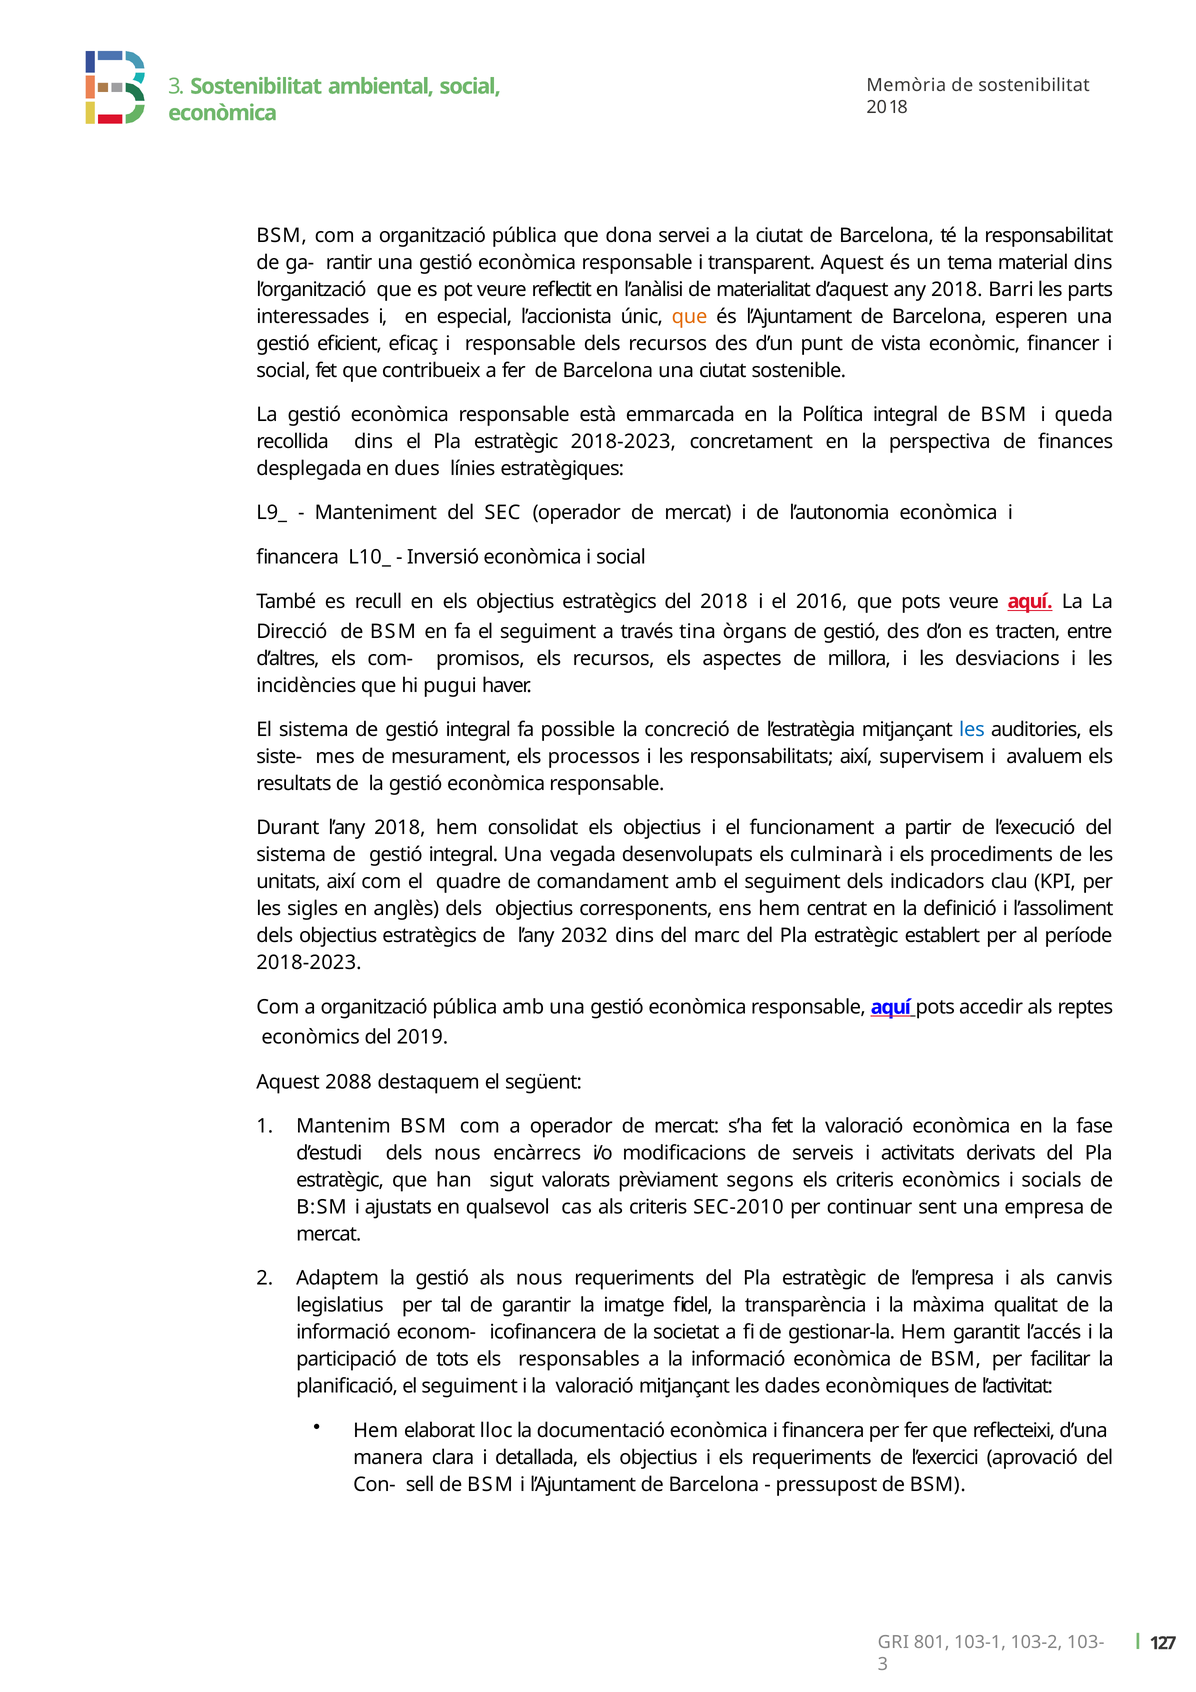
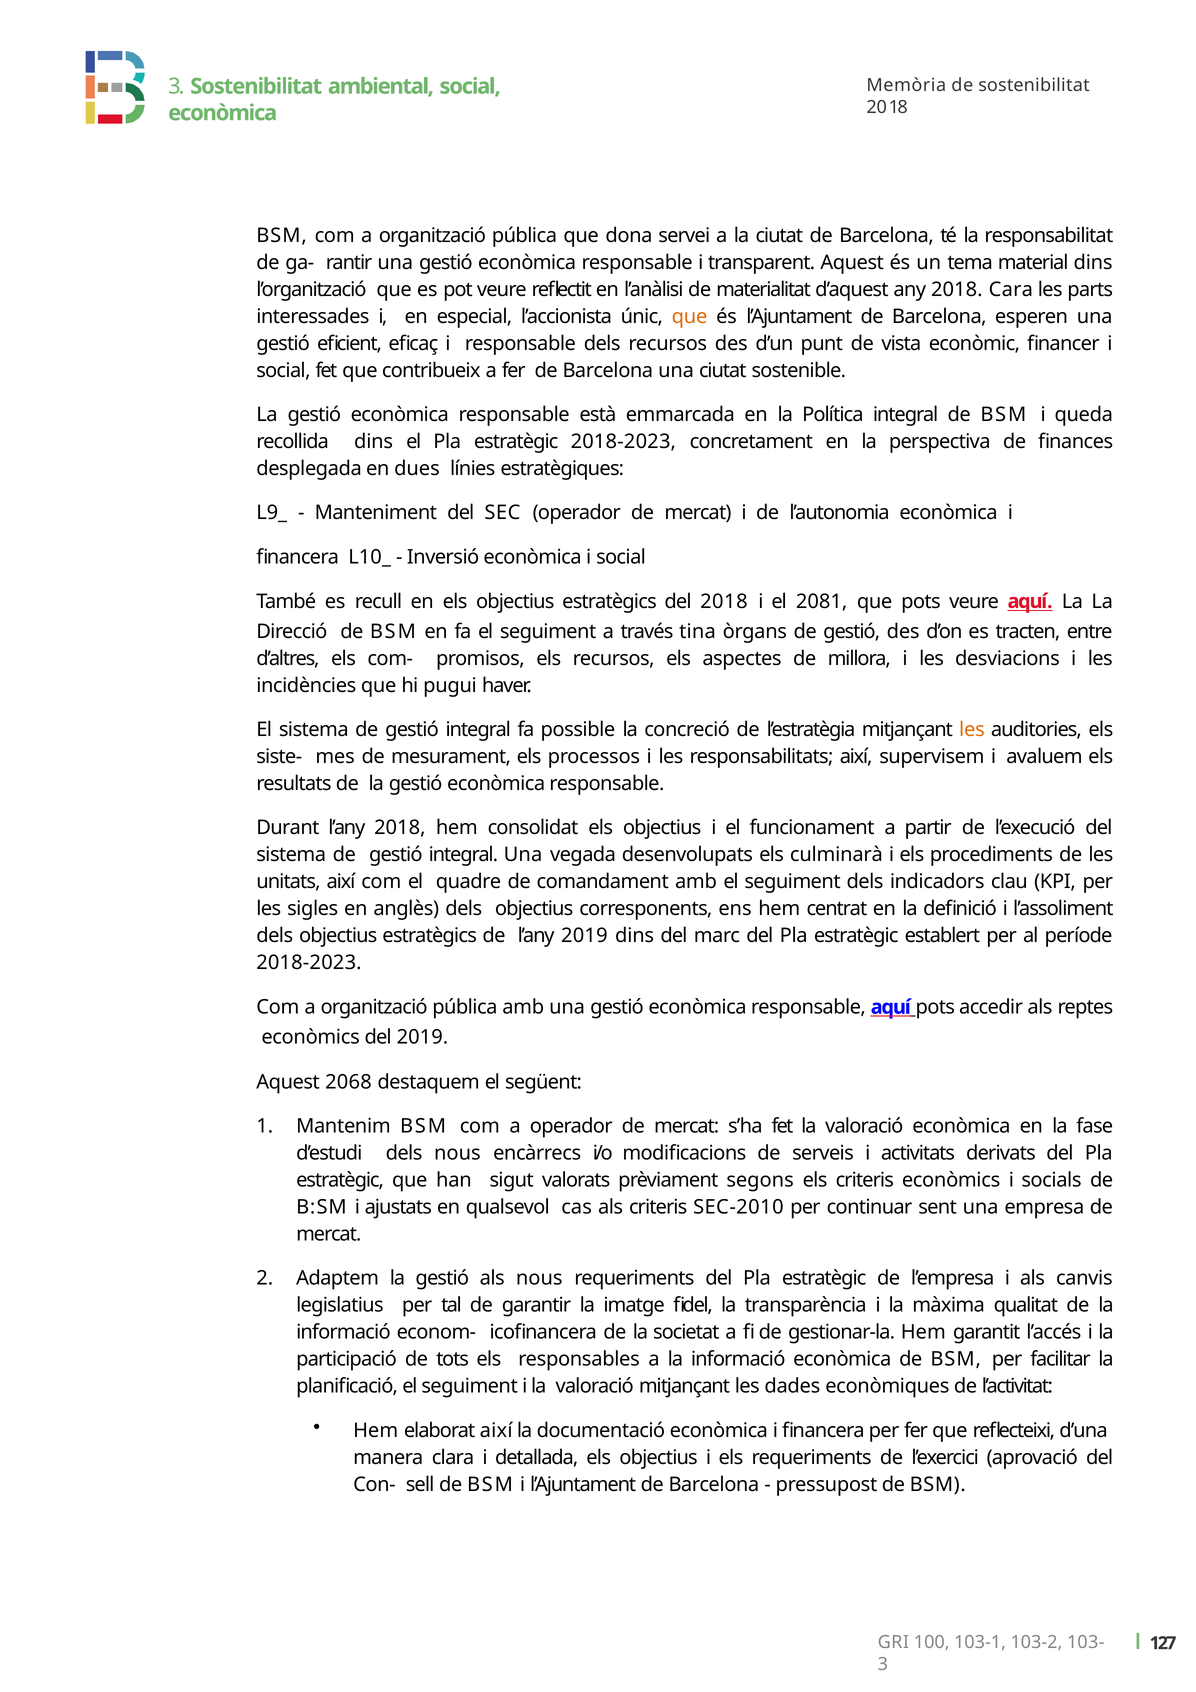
Barri: Barri -> Cara
2016: 2016 -> 2081
les at (972, 730) colour: blue -> orange
l’any 2032: 2032 -> 2019
2088: 2088 -> 2068
elaborat lloc: lloc -> així
801: 801 -> 100
